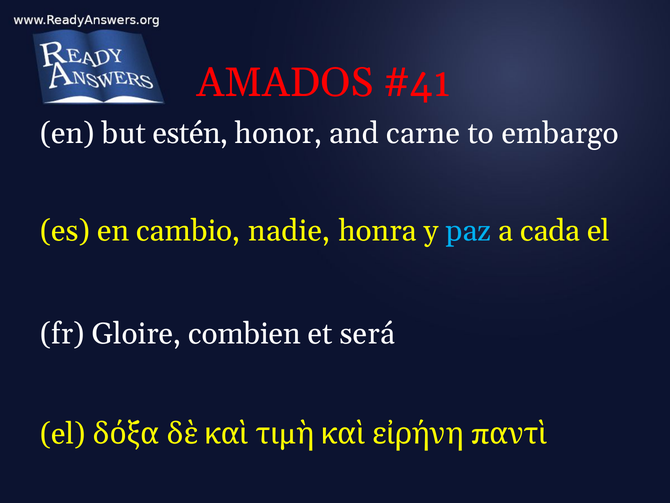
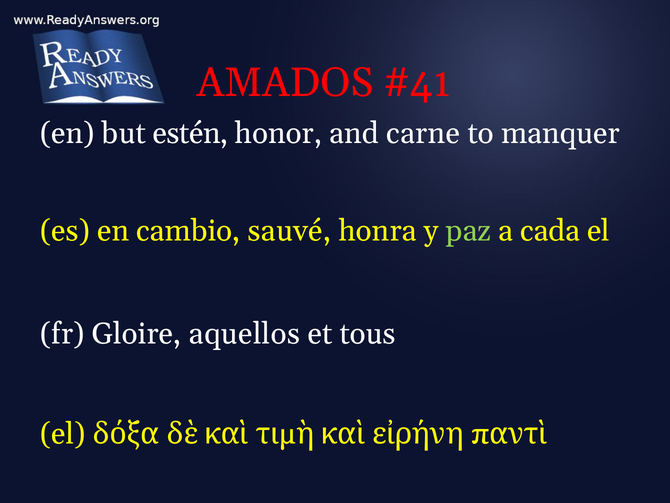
embargo: embargo -> manquer
nadie: nadie -> sauvé
paz colour: light blue -> light green
combien: combien -> aquellos
será: será -> tous
